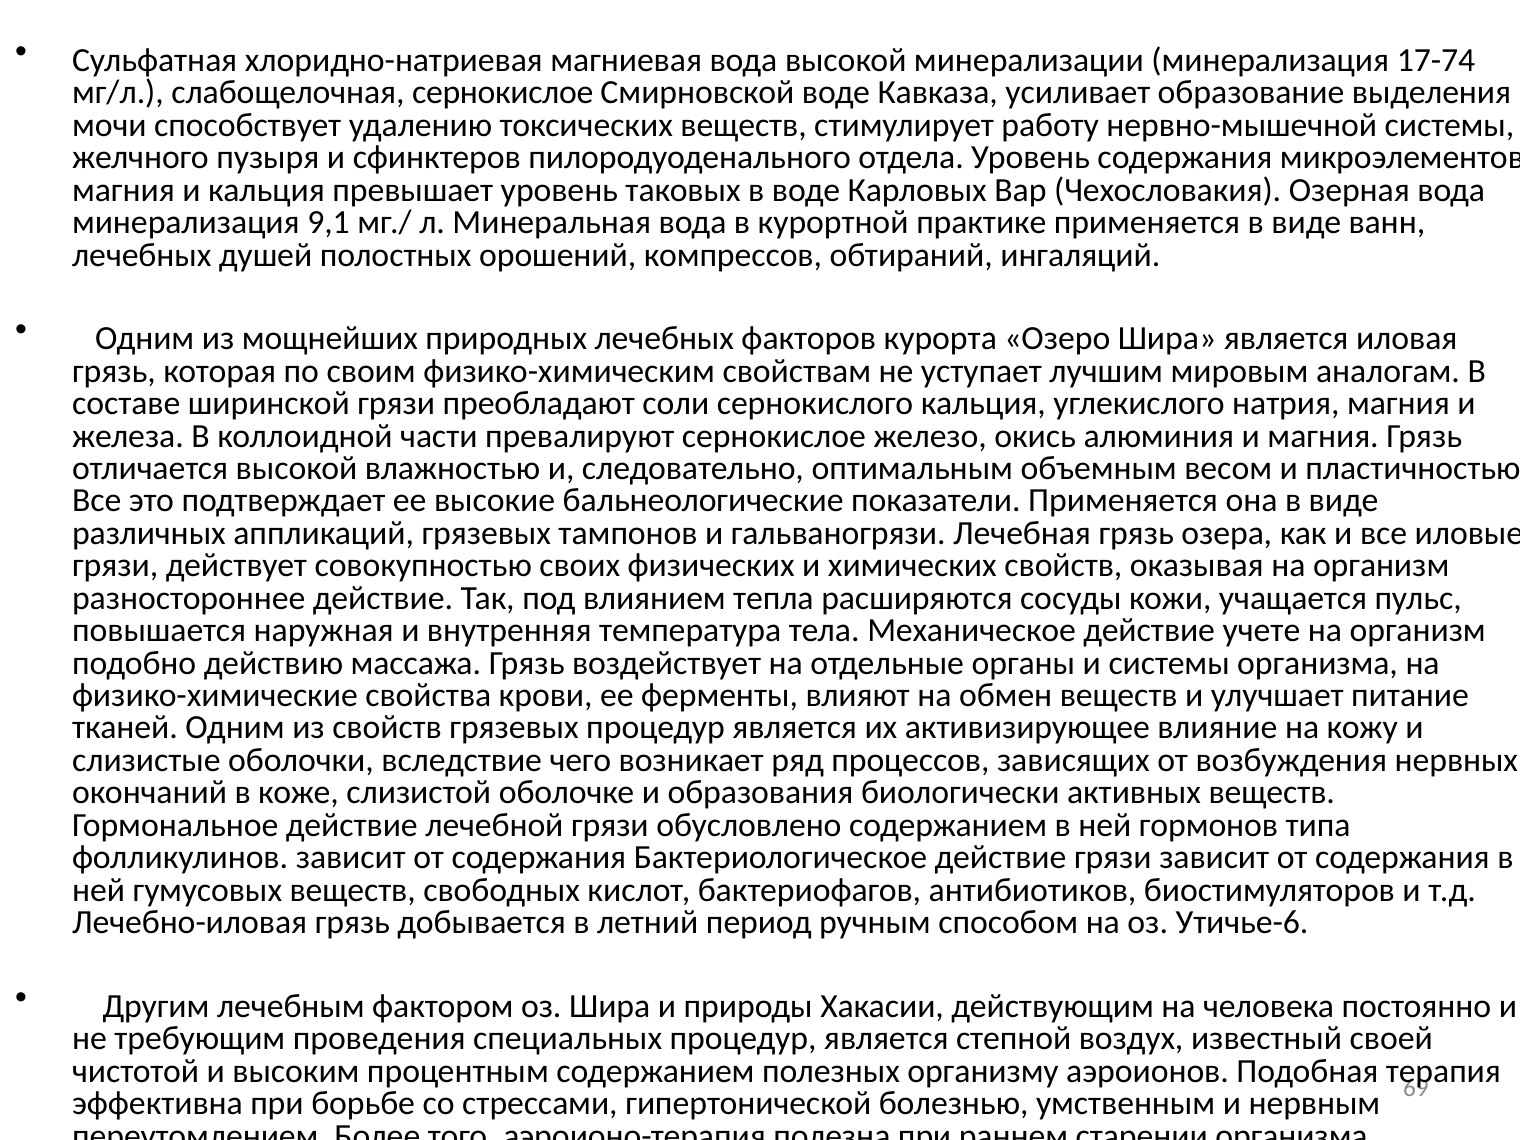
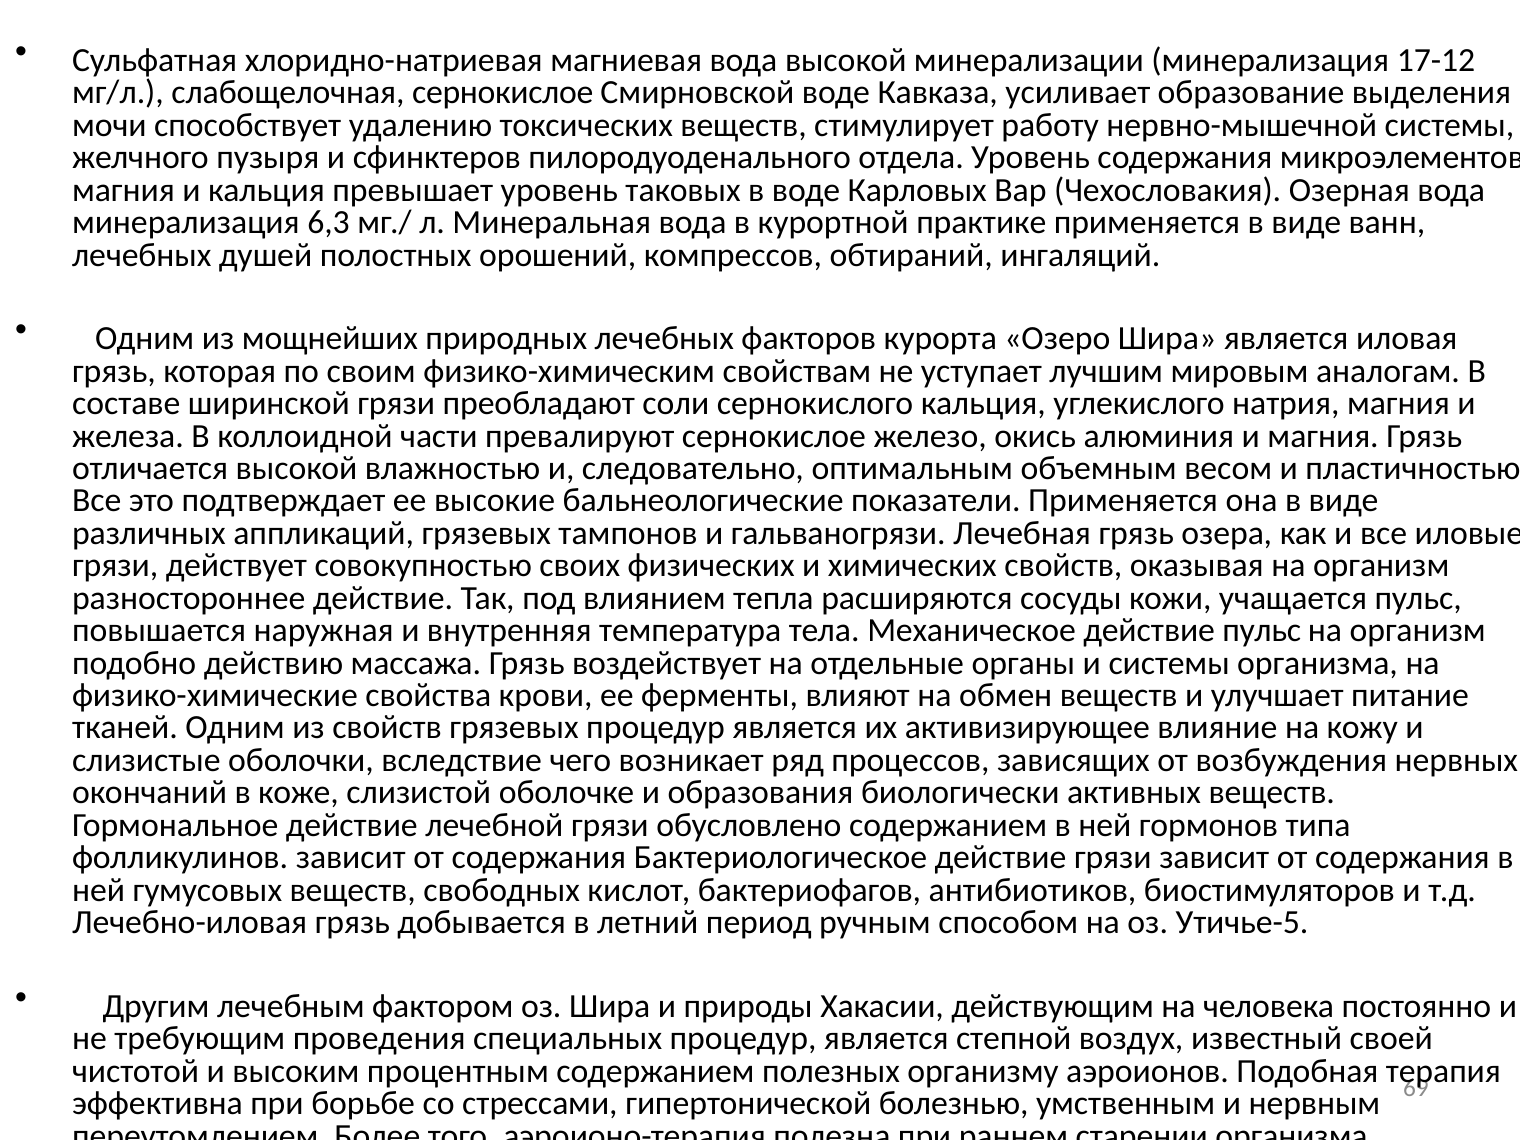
17-74: 17-74 -> 17-12
9,1: 9,1 -> 6,3
действие учете: учете -> пульс
Утичье-6: Утичье-6 -> Утичье-5
